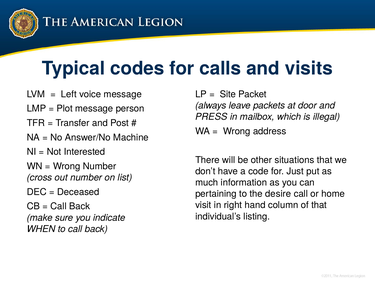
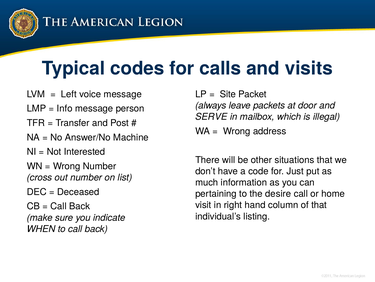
Plot: Plot -> Info
PRESS: PRESS -> SERVE
